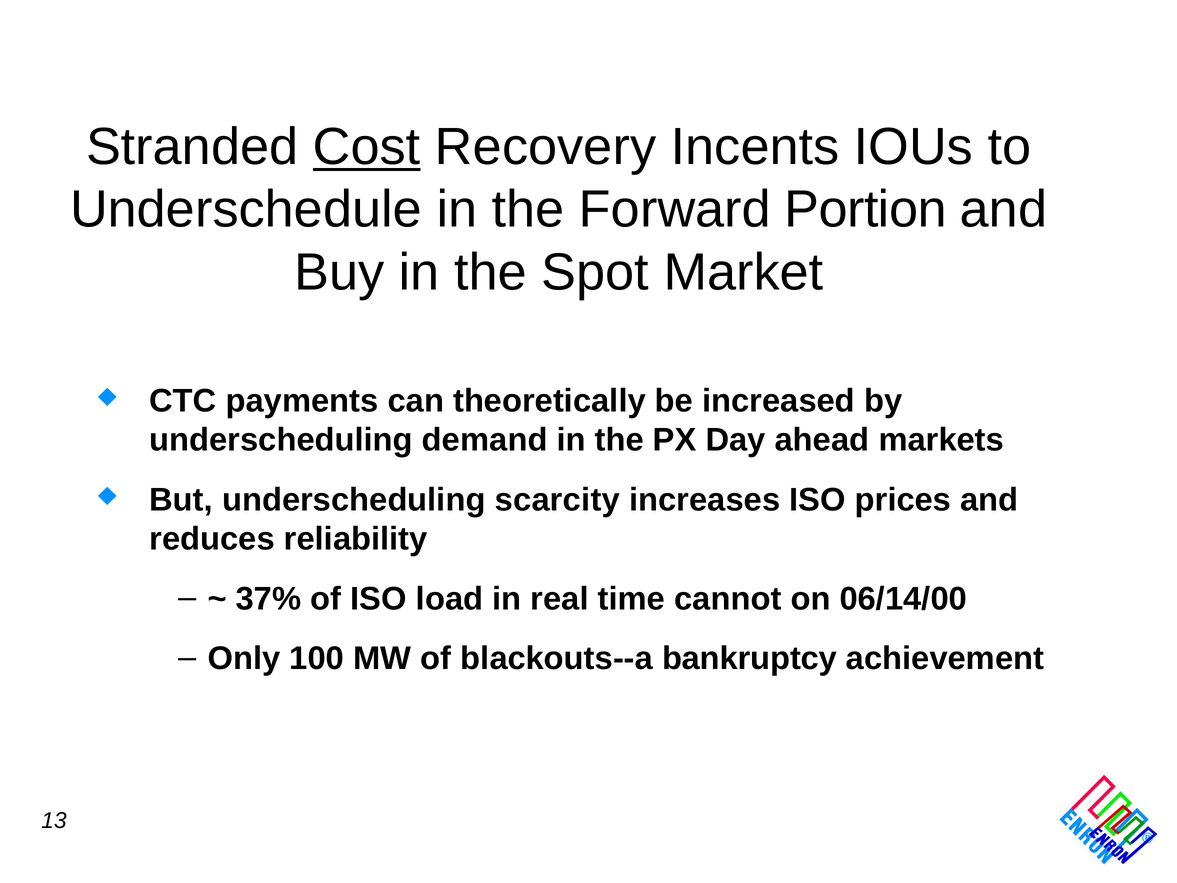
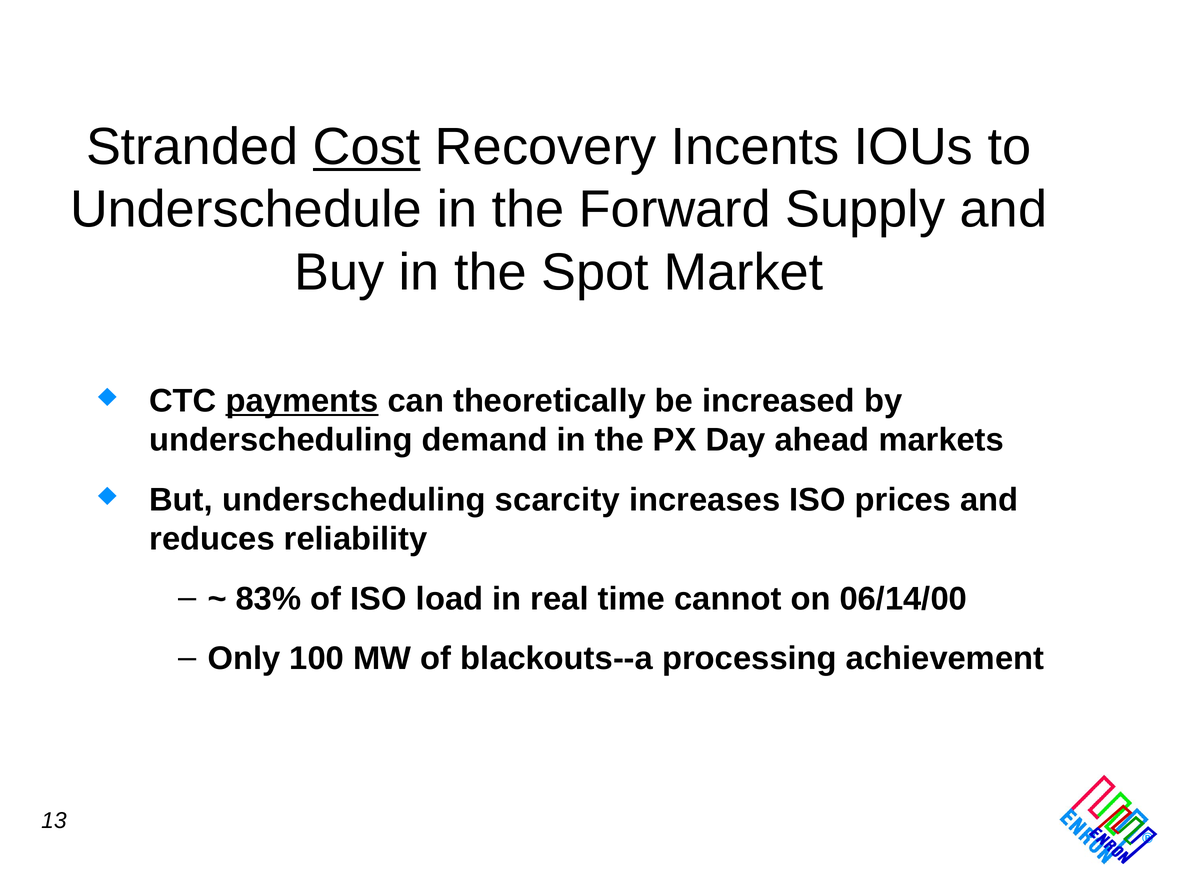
Portion: Portion -> Supply
payments underline: none -> present
37%: 37% -> 83%
bankruptcy: bankruptcy -> processing
